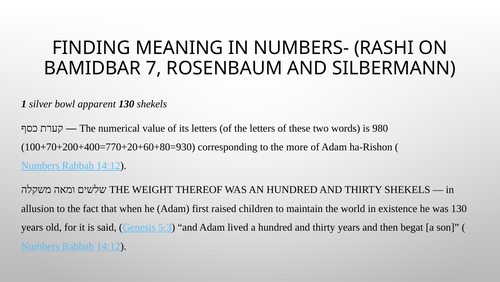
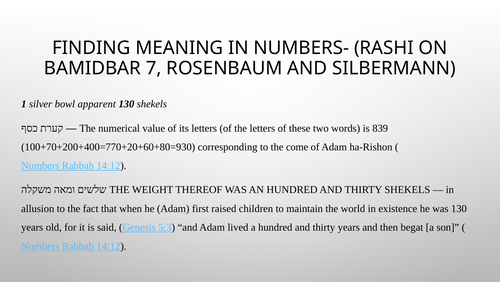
980: 980 -> 839
more: more -> come
